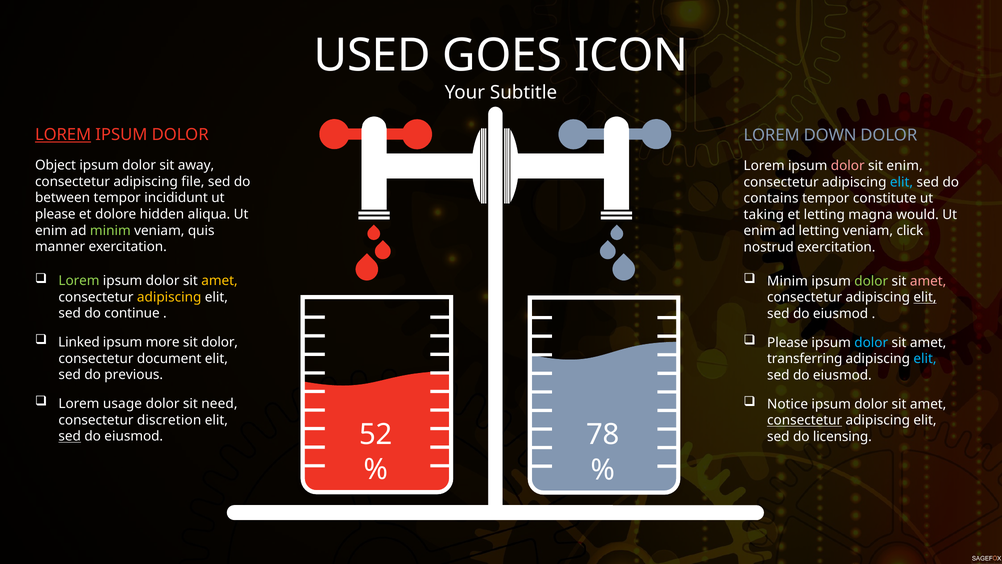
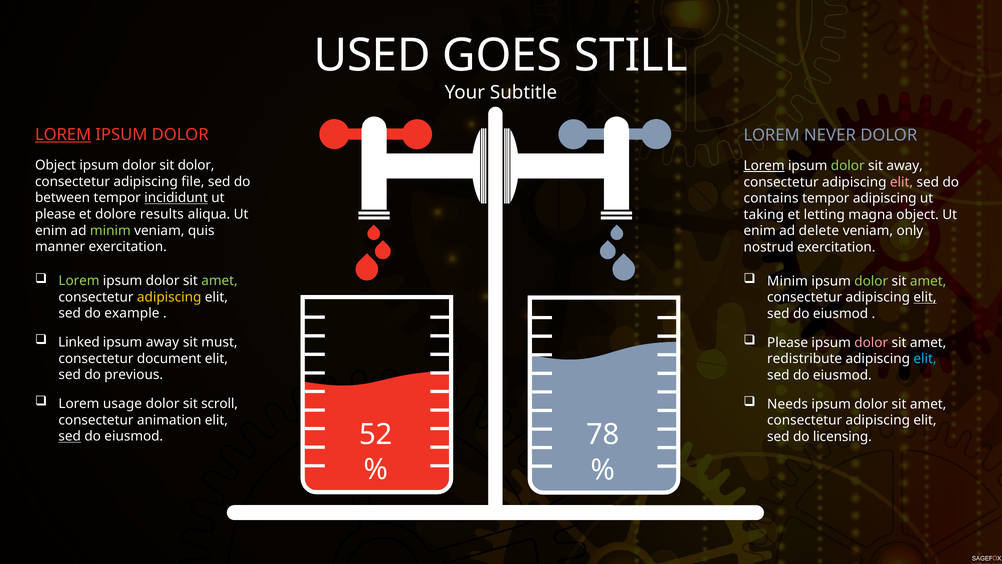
ICON: ICON -> STILL
DOWN: DOWN -> NEVER
sit away: away -> dolor
Lorem at (764, 166) underline: none -> present
dolor at (848, 166) colour: pink -> light green
sit enim: enim -> away
elit at (902, 182) colour: light blue -> pink
incididunt underline: none -> present
tempor constitute: constitute -> adipiscing
hidden: hidden -> results
magna would: would -> object
ad letting: letting -> delete
click: click -> only
amet at (220, 281) colour: yellow -> light green
amet at (928, 281) colour: pink -> light green
continue: continue -> example
ipsum more: more -> away
sit dolor: dolor -> must
dolor at (871, 342) colour: light blue -> pink
transferring: transferring -> redistribute
need: need -> scroll
Notice: Notice -> Needs
discretion: discretion -> animation
consectetur at (805, 420) underline: present -> none
